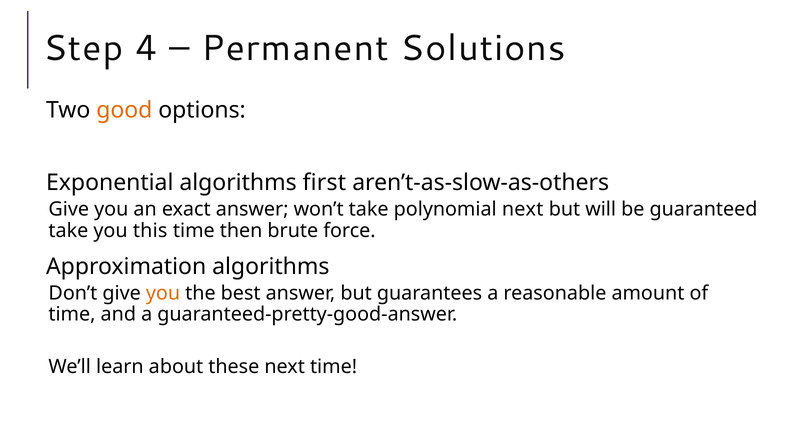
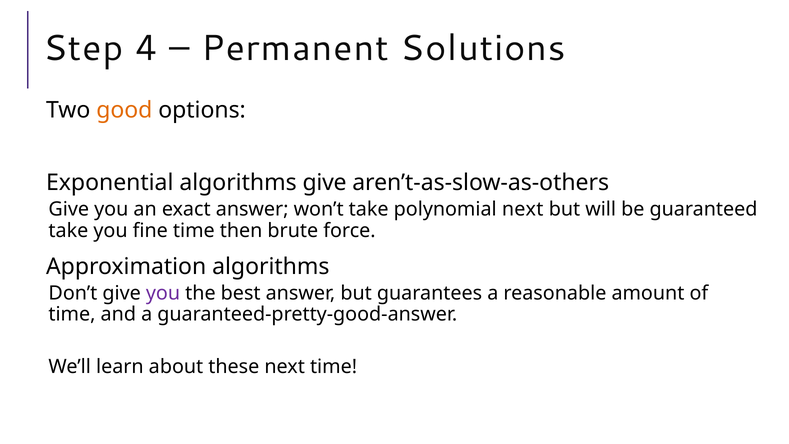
algorithms first: first -> give
this: this -> fine
you at (163, 293) colour: orange -> purple
